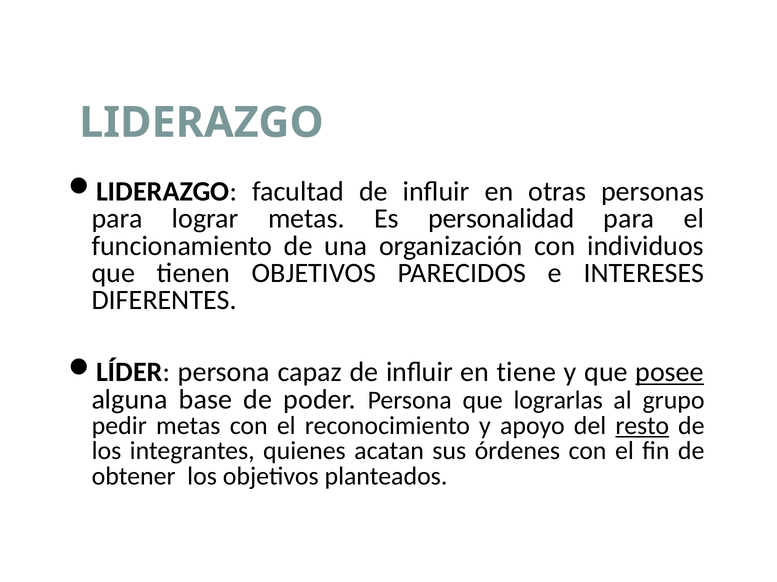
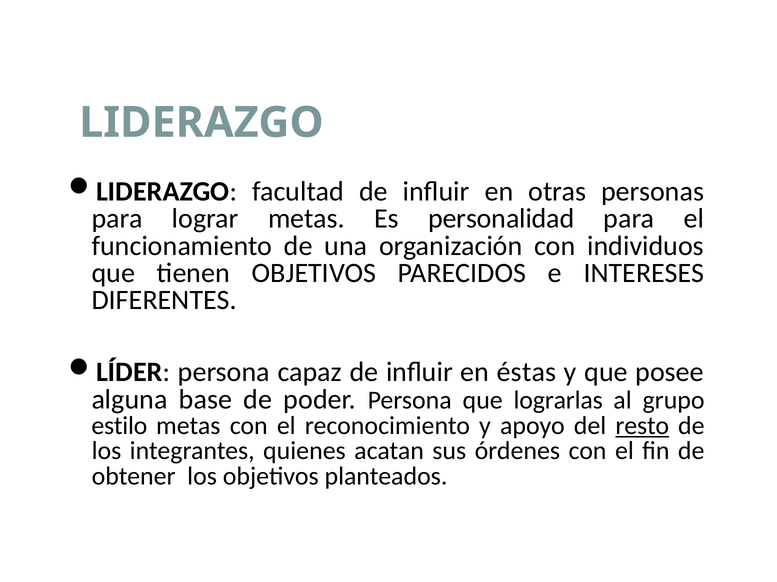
tiene: tiene -> éstas
posee underline: present -> none
pedir: pedir -> estilo
